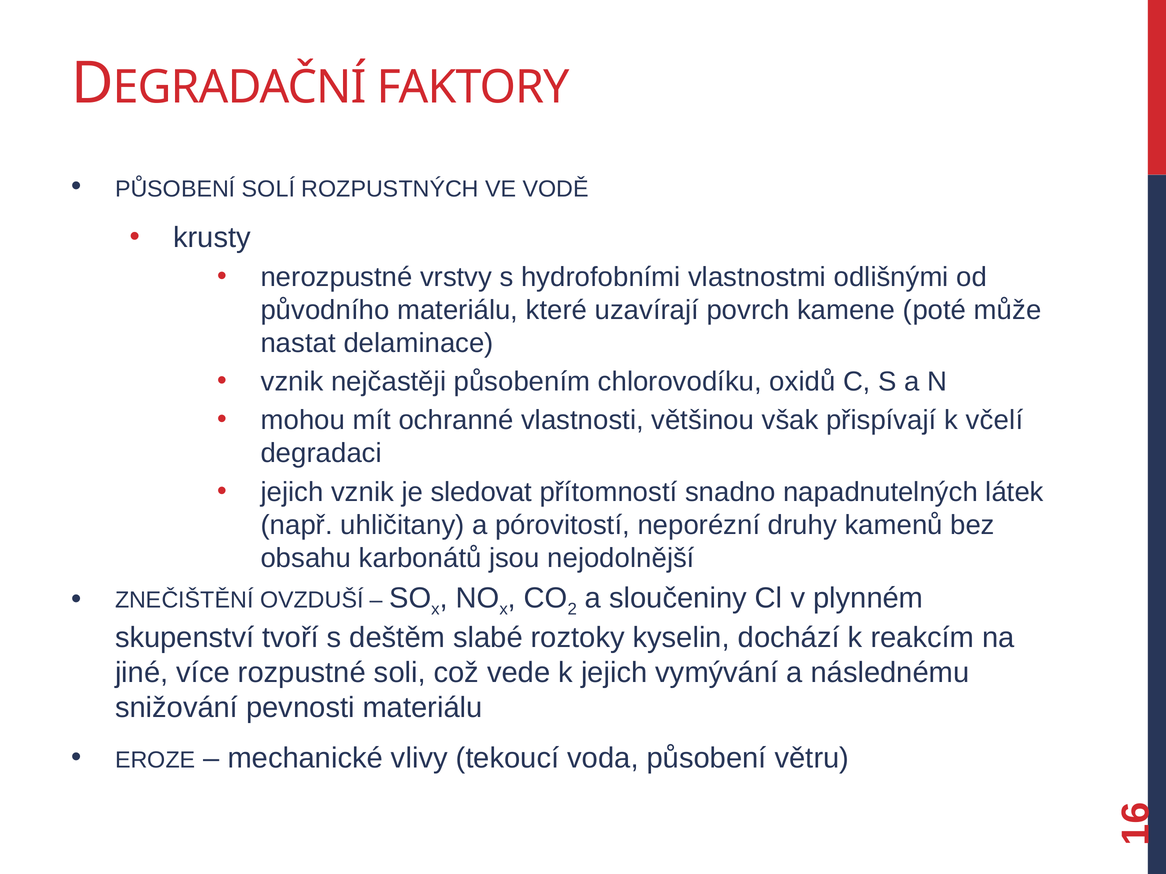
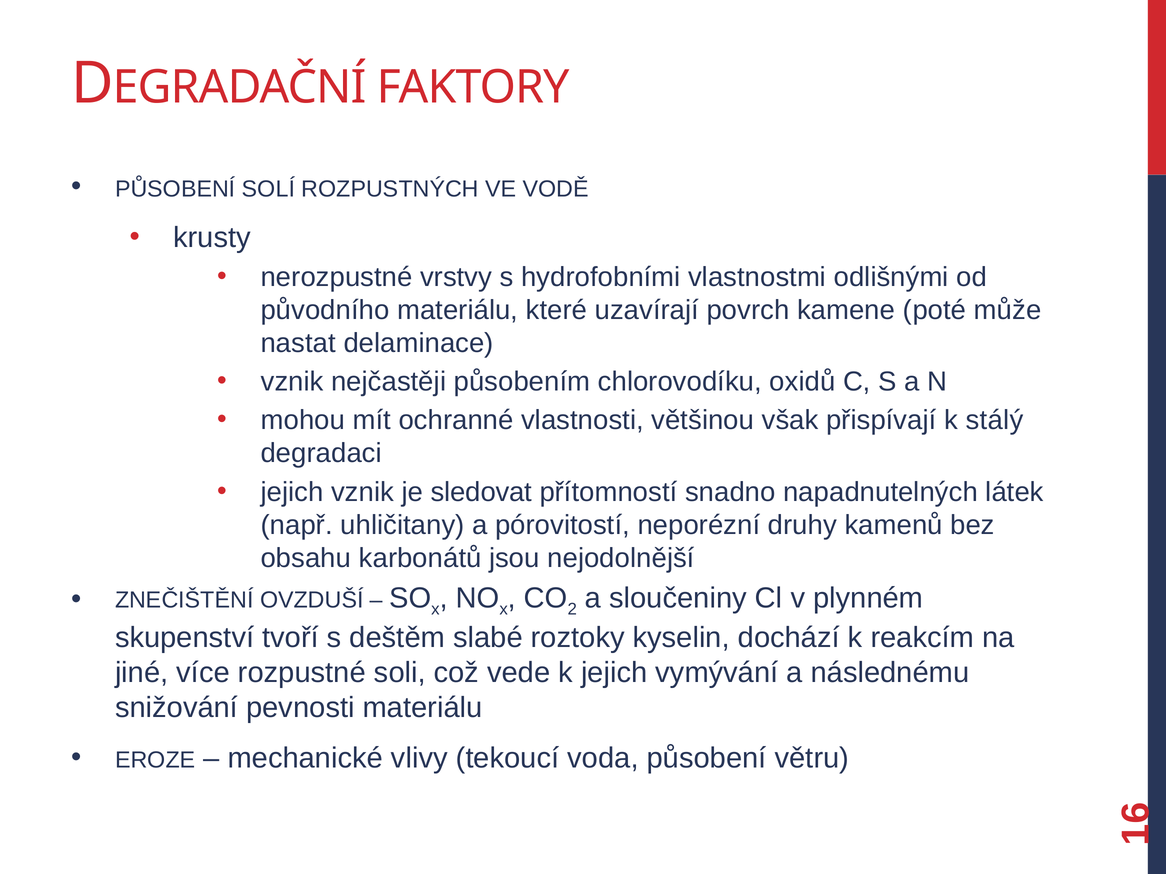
včelí: včelí -> stálý
